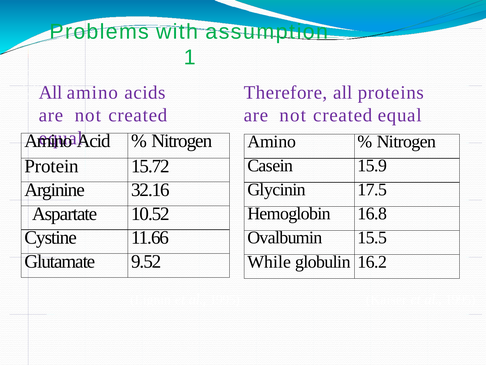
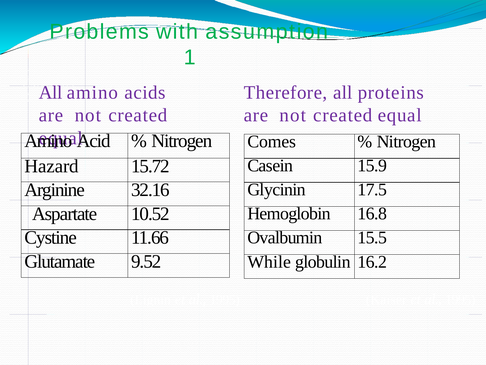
Amino at (272, 141): Amino -> Comes
Protein: Protein -> Hazard
